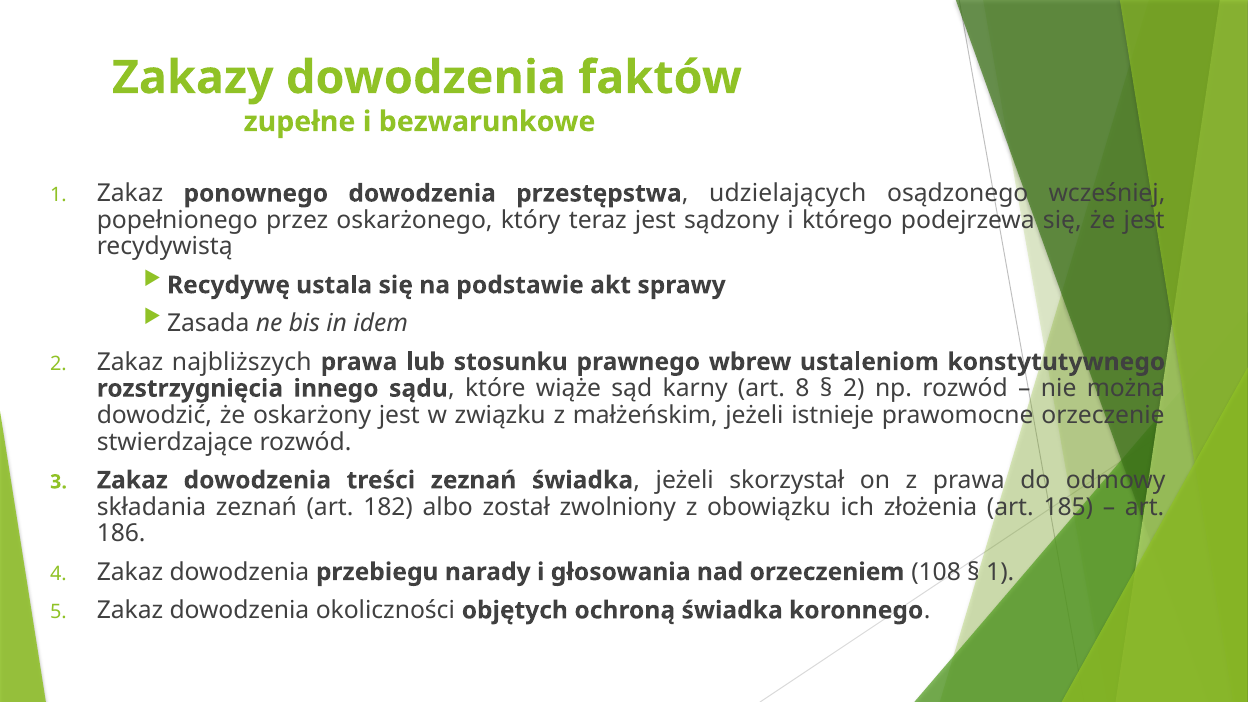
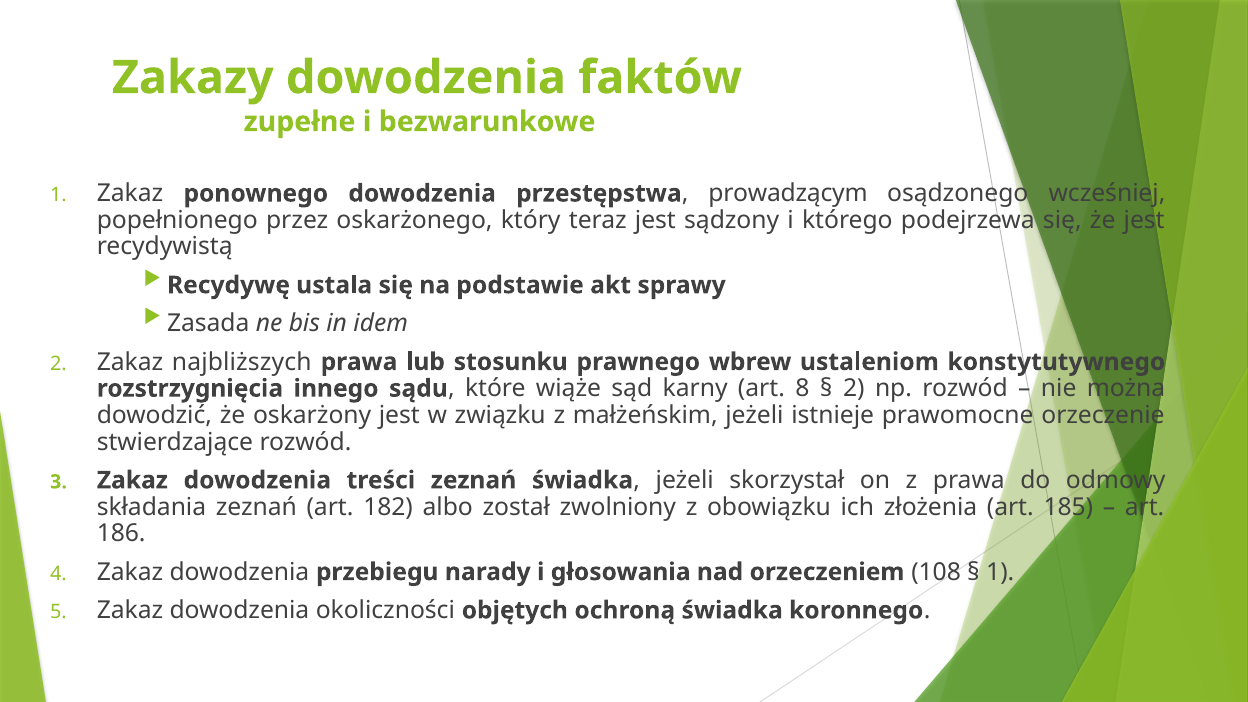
udzielających: udzielających -> prowadzącym
